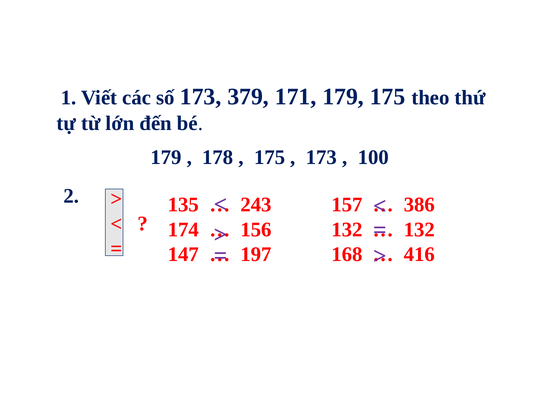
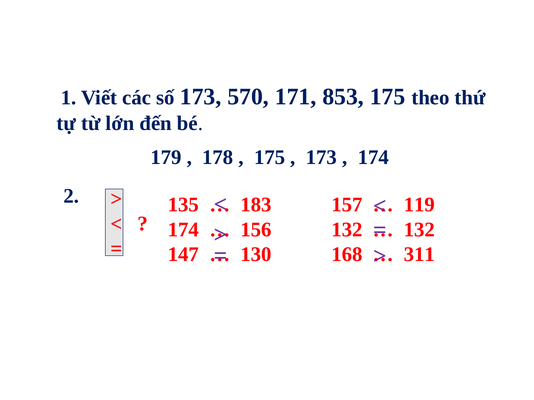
379: 379 -> 570
171 179: 179 -> 853
100 at (373, 157): 100 -> 174
243: 243 -> 183
386: 386 -> 119
197: 197 -> 130
416: 416 -> 311
